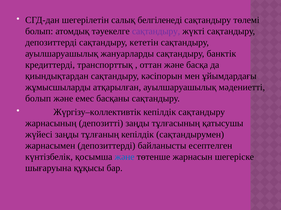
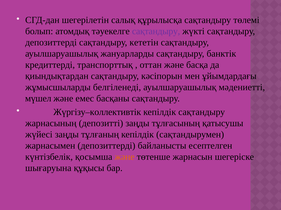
белгіленеді: белгіленеді -> құрылысқа
атқарылған: атқарылған -> белгіленеді
болып at (38, 99): болып -> мүшел
және at (125, 157) colour: blue -> orange
